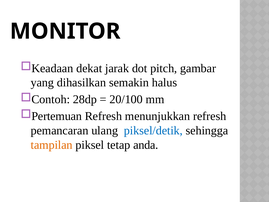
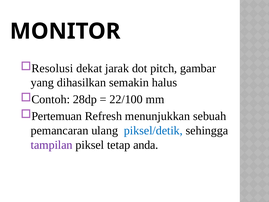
Keadaan: Keadaan -> Resolusi
20/100: 20/100 -> 22/100
menunjukkan refresh: refresh -> sebuah
tampilan colour: orange -> purple
